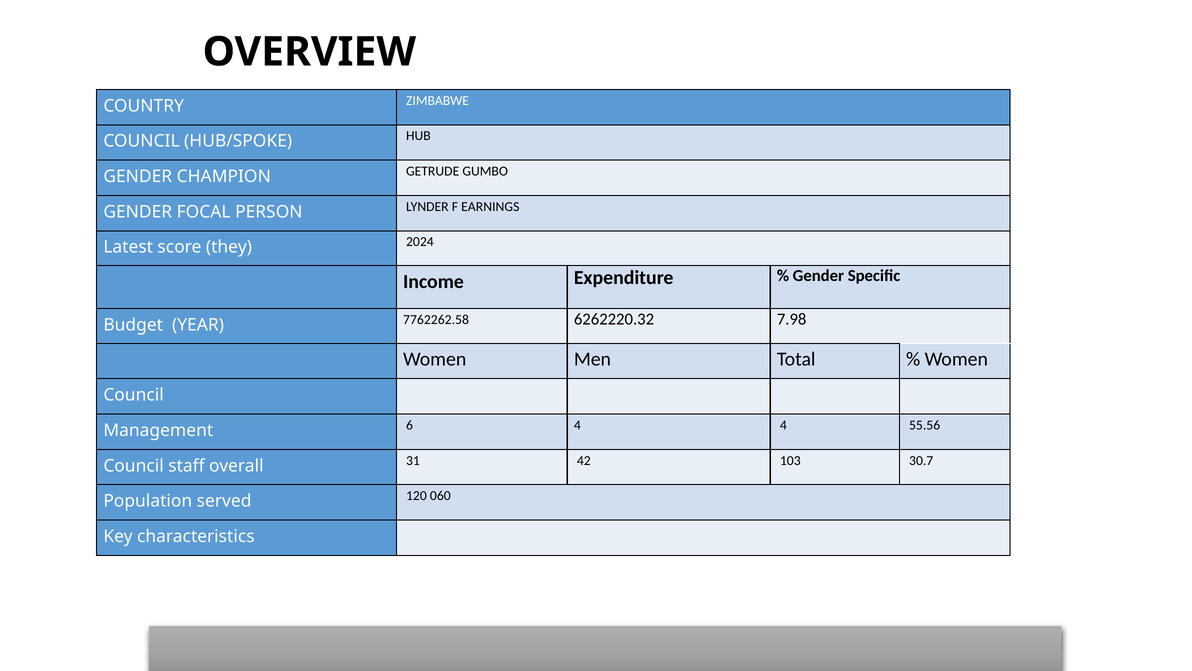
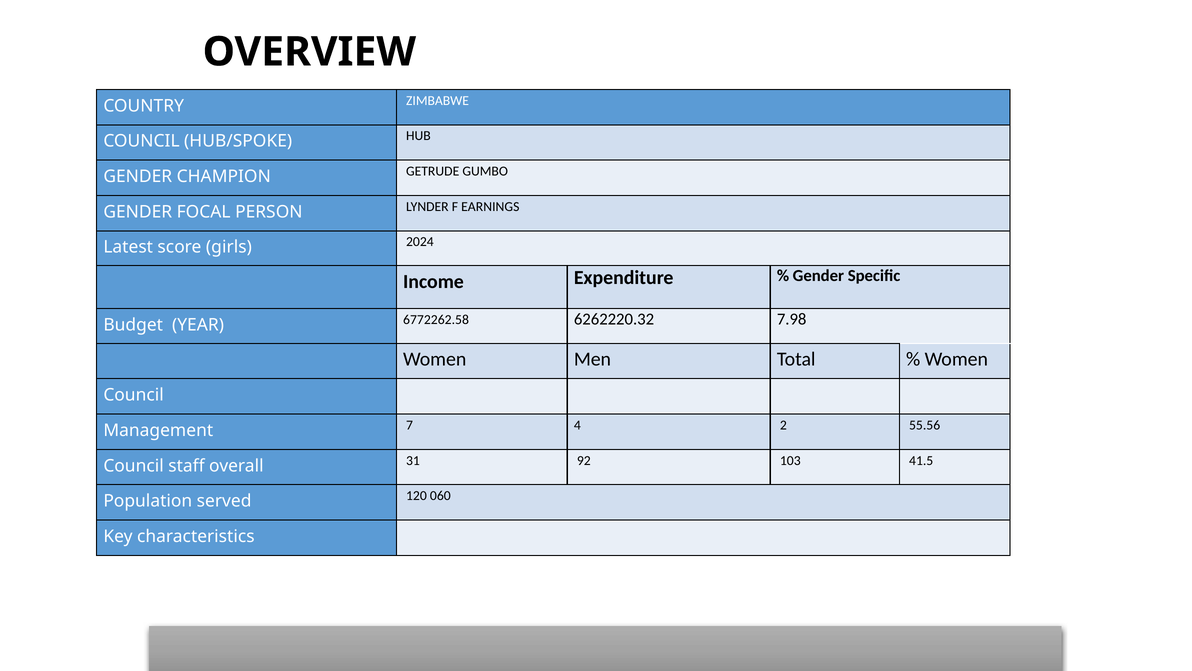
they: they -> girls
7762262.58: 7762262.58 -> 6772262.58
6: 6 -> 7
4 4: 4 -> 2
42: 42 -> 92
30.7: 30.7 -> 41.5
